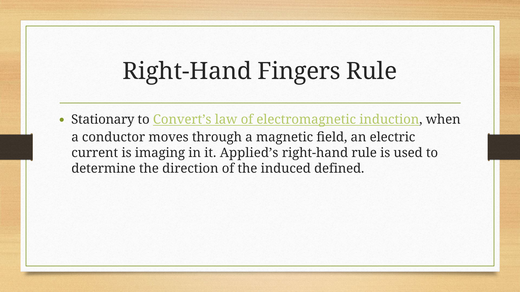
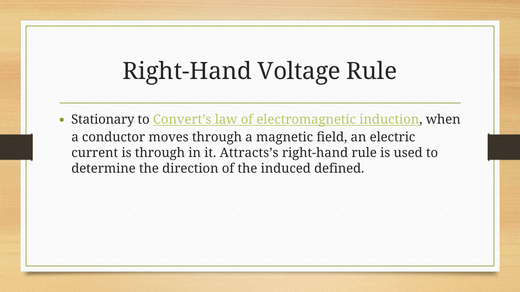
Fingers: Fingers -> Voltage
is imaging: imaging -> through
Applied’s: Applied’s -> Attracts’s
